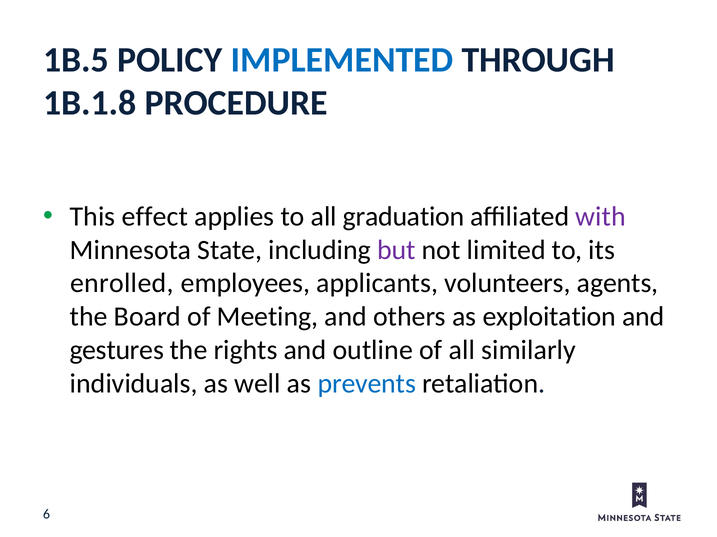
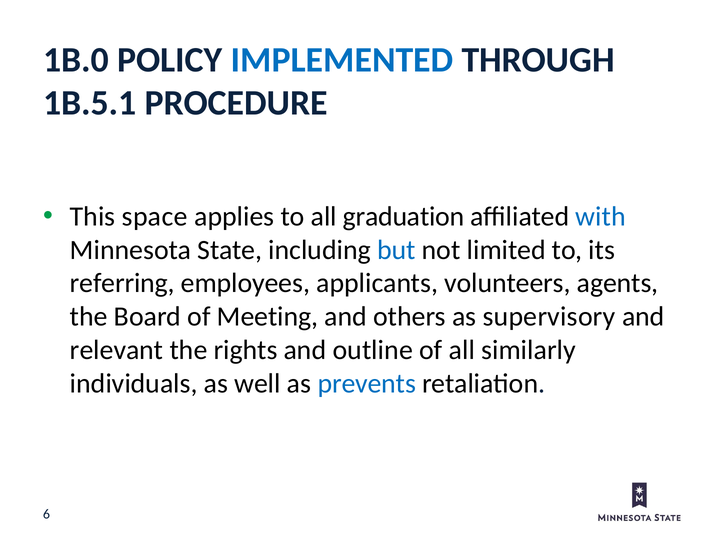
1B.5: 1B.5 -> 1B.0
1B.1.8: 1B.1.8 -> 1B.5.1
effect: effect -> space
with colour: purple -> blue
but colour: purple -> blue
enrolled: enrolled -> referring
exploitation: exploitation -> supervisory
gestures: gestures -> relevant
